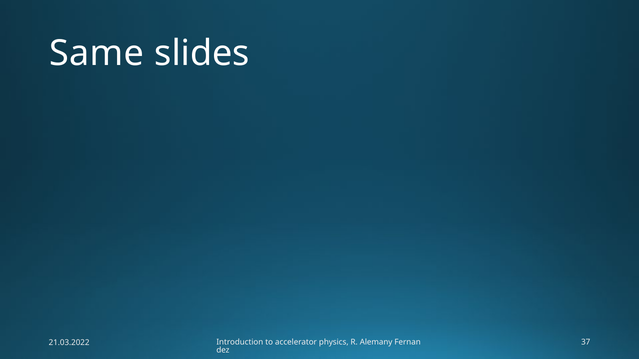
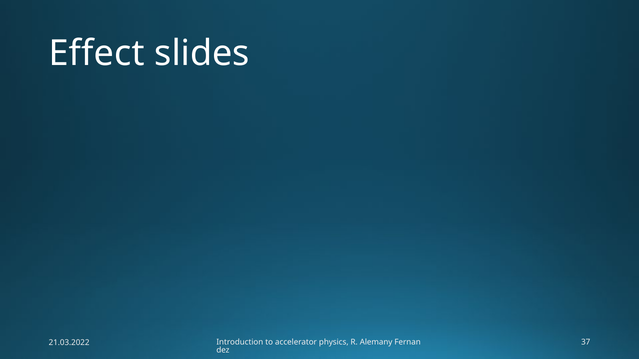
Same: Same -> Effect
